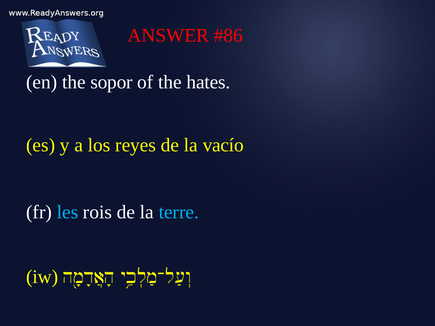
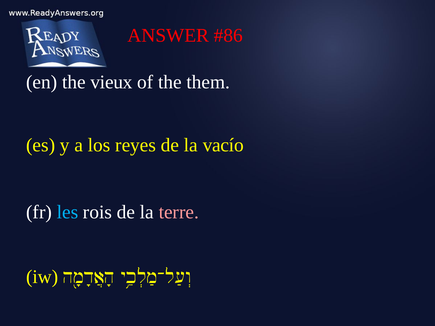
sopor: sopor -> vieux
hates: hates -> them
terre colour: light blue -> pink
